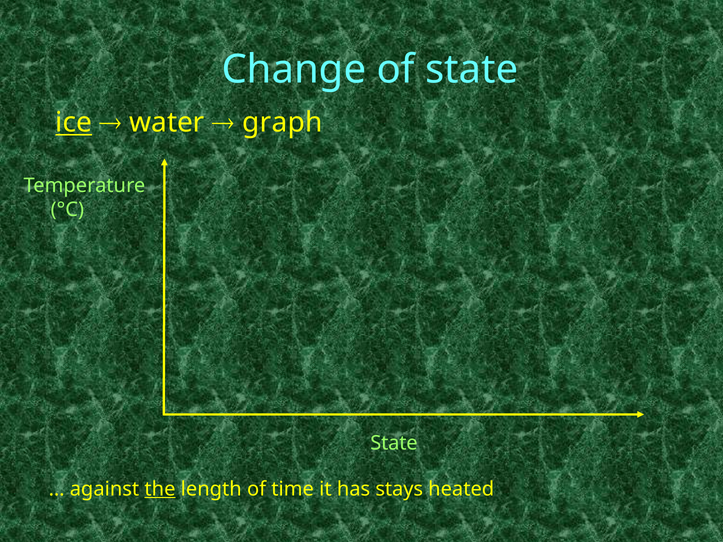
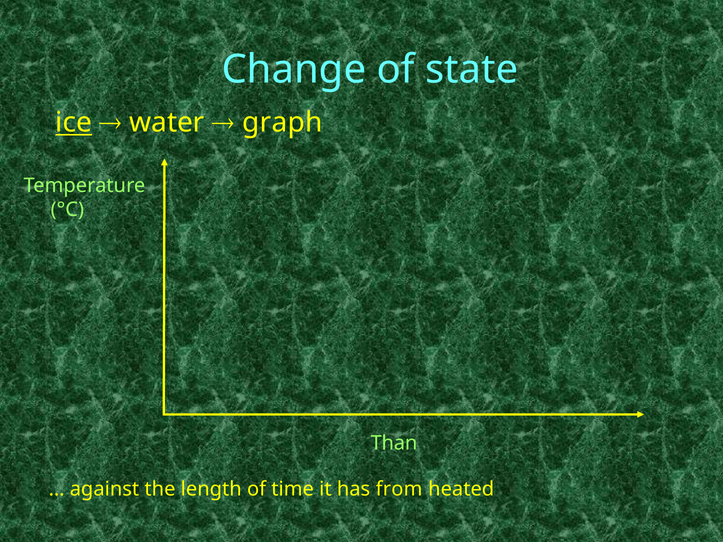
State at (394, 443): State -> Than
the underline: present -> none
stays: stays -> from
